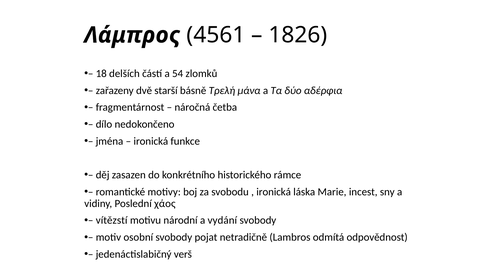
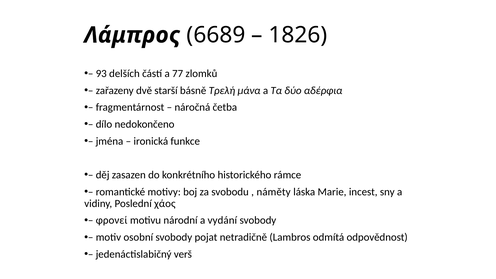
4561: 4561 -> 6689
18: 18 -> 93
54: 54 -> 77
ironická at (274, 192): ironická -> náměty
vítězstí: vítězstí -> φρονεί
